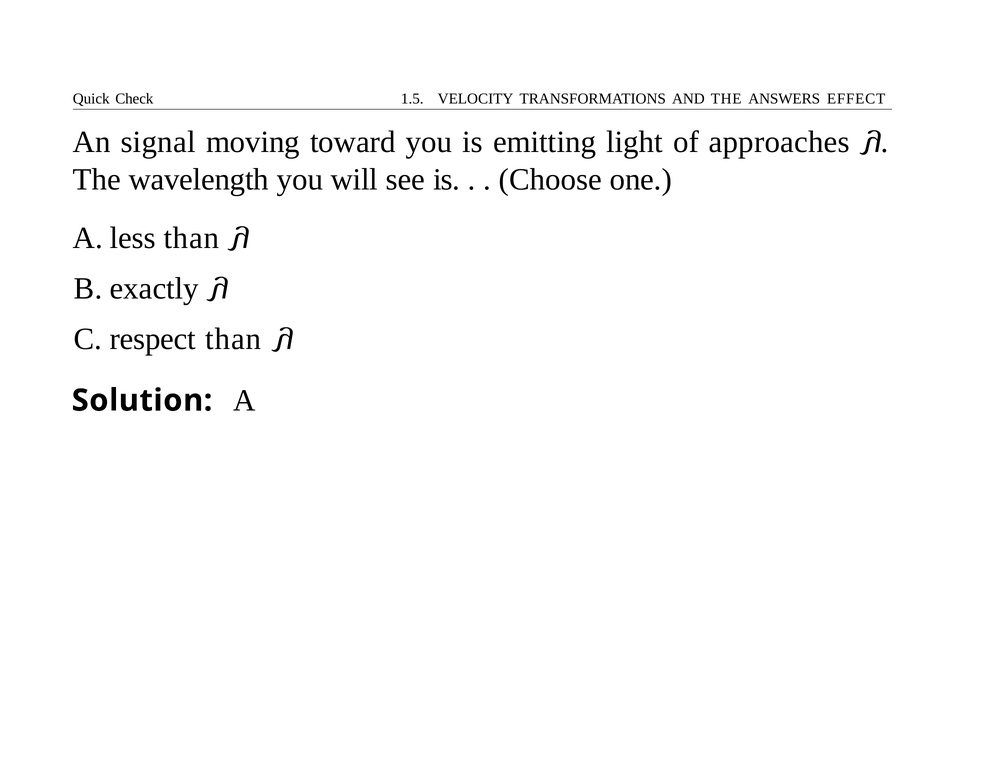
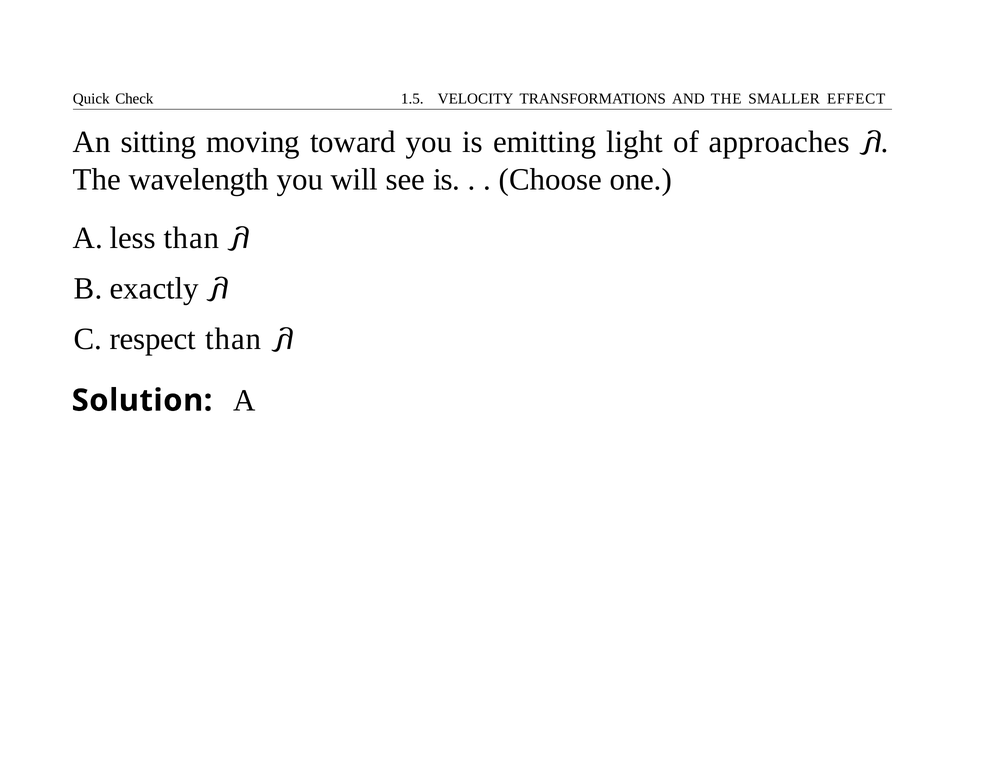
ANSWERS: ANSWERS -> SMALLER
signal: signal -> sitting
